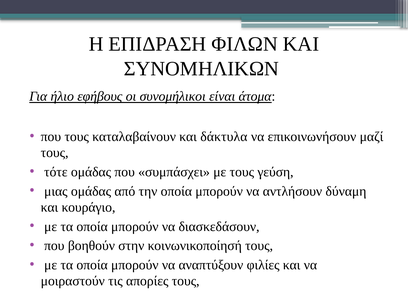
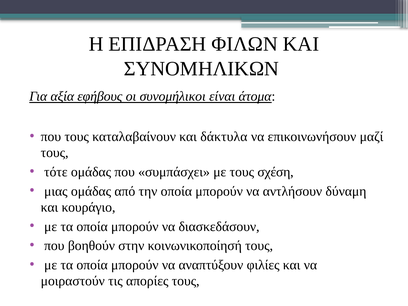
ήλιο: ήλιο -> αξία
γεύση: γεύση -> σχέση
